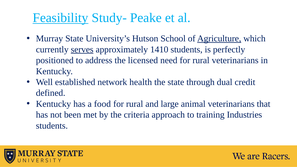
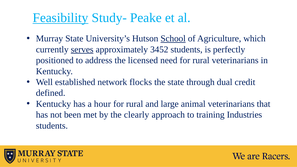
School underline: none -> present
Agriculture underline: present -> none
1410: 1410 -> 3452
health: health -> flocks
food: food -> hour
criteria: criteria -> clearly
